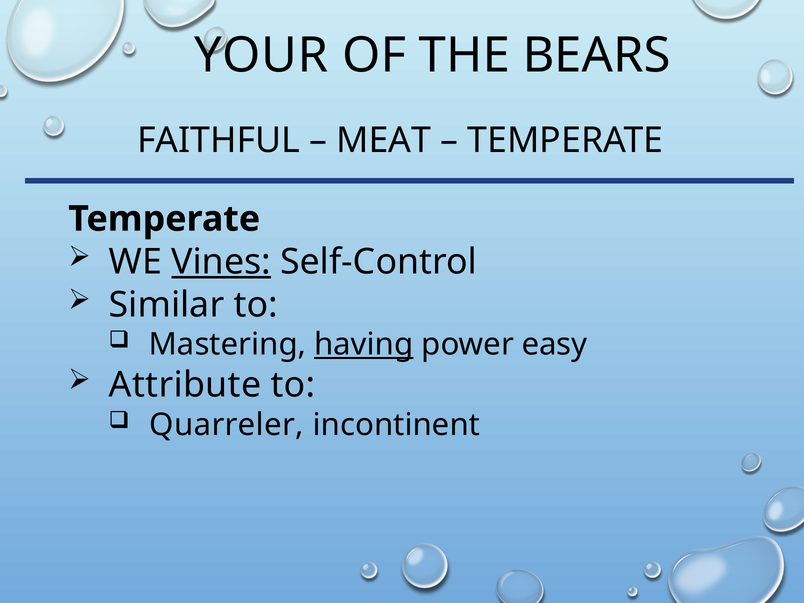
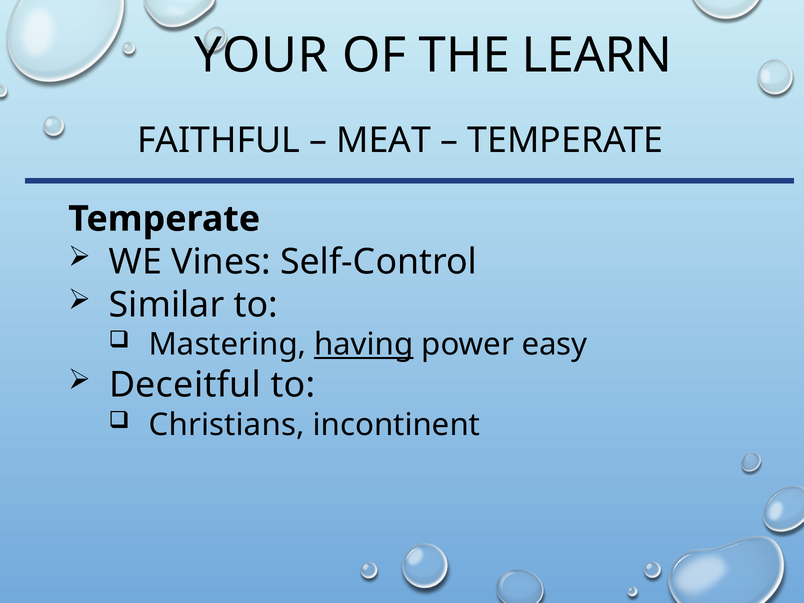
BEARS: BEARS -> LEARN
Vines underline: present -> none
Attribute: Attribute -> Deceitful
Quarreler: Quarreler -> Christians
